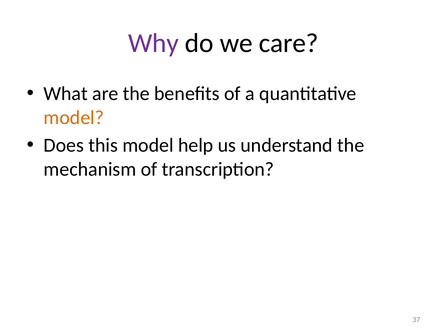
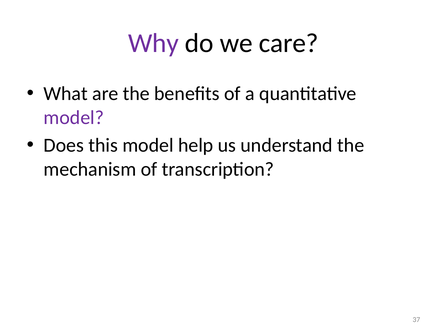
model at (74, 118) colour: orange -> purple
